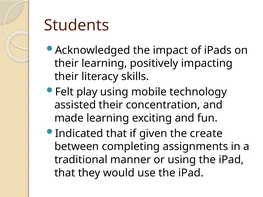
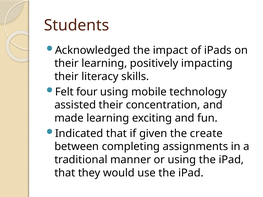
play: play -> four
